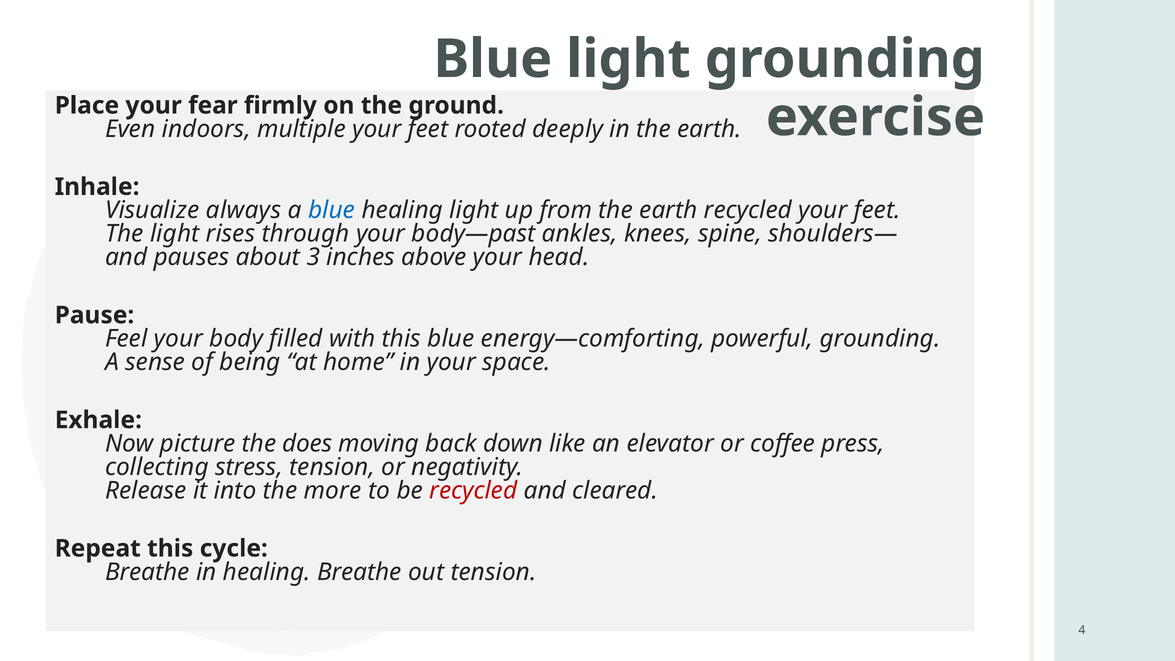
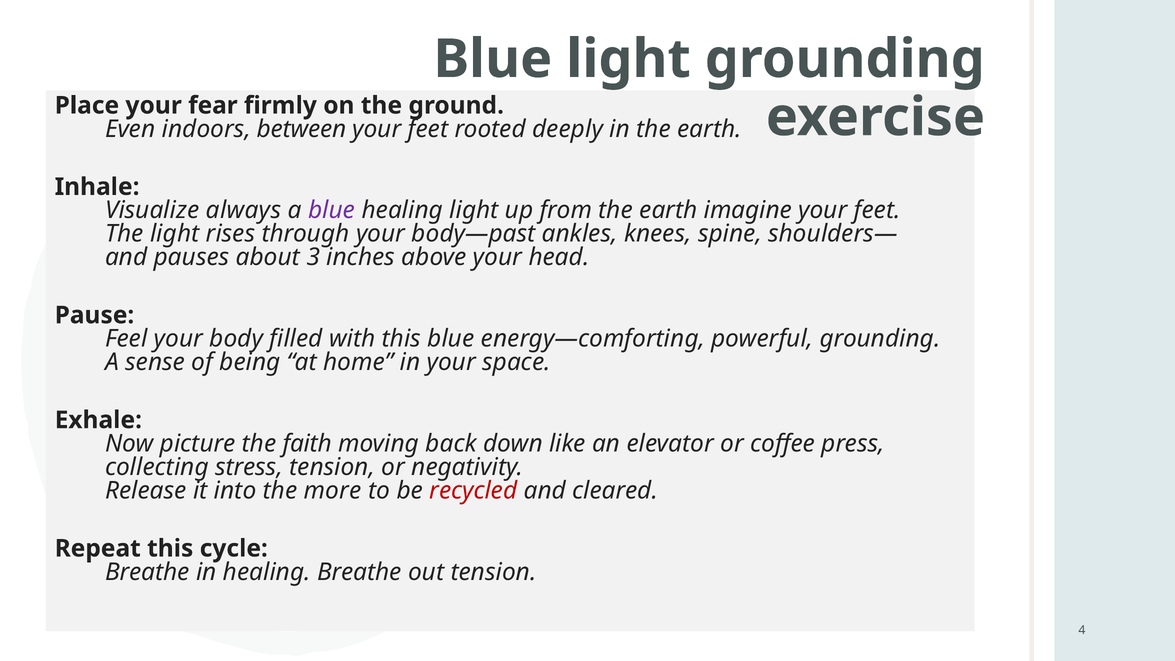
multiple: multiple -> between
blue at (332, 210) colour: blue -> purple
earth recycled: recycled -> imagine
does: does -> faith
